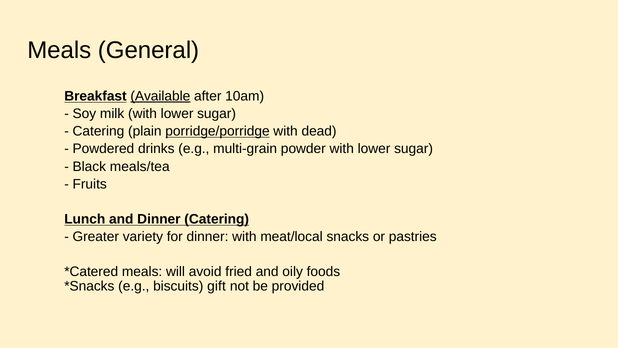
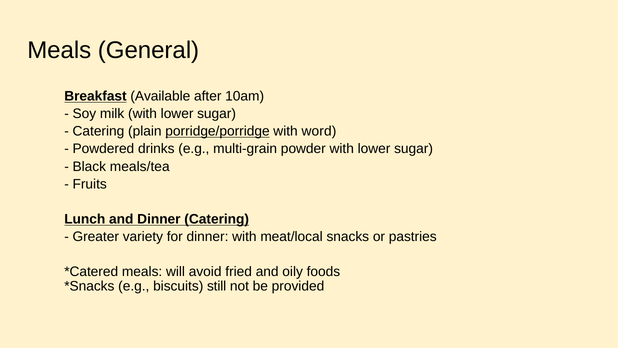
Available underline: present -> none
dead: dead -> word
gift: gift -> still
